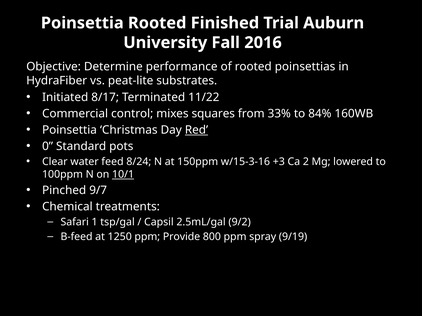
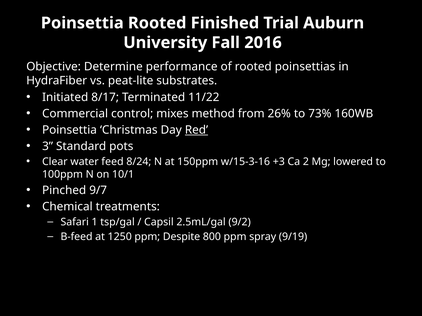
squares: squares -> method
33%: 33% -> 26%
84%: 84% -> 73%
0: 0 -> 3
10/1 underline: present -> none
Provide: Provide -> Despite
